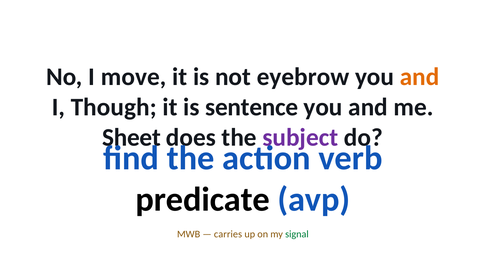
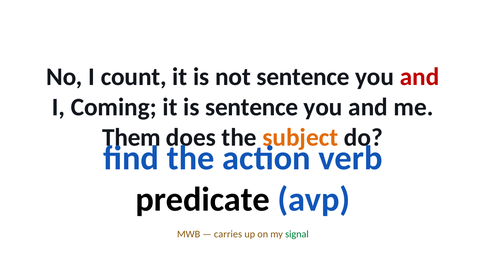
move: move -> count
not eyebrow: eyebrow -> sentence
and at (419, 77) colour: orange -> red
Though: Though -> Coming
Sheet: Sheet -> Them
subject colour: purple -> orange
